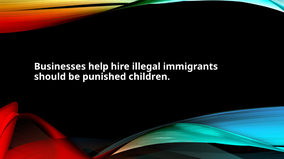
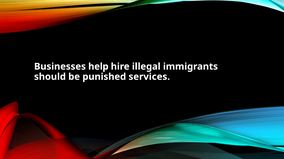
children: children -> services
